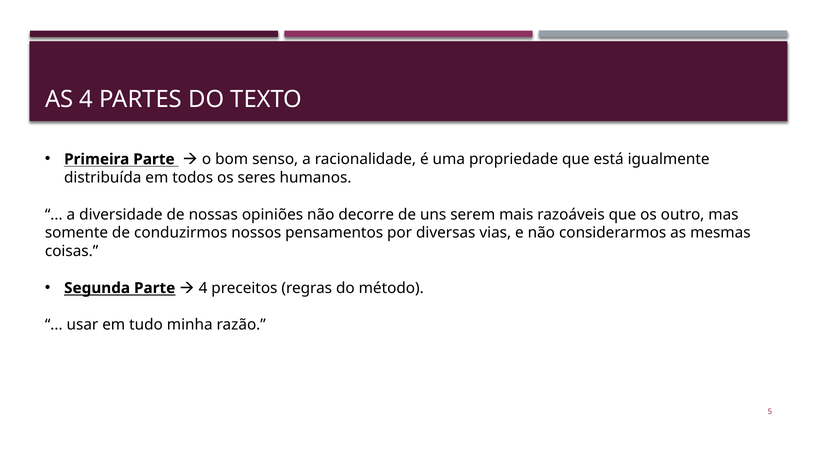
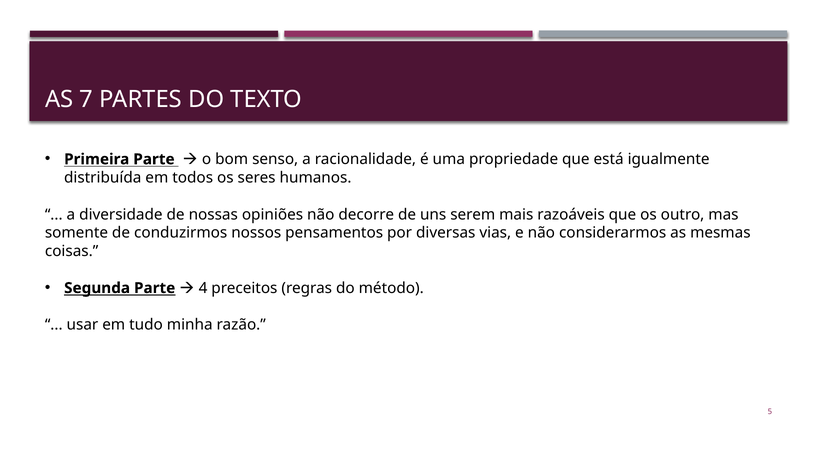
AS 4: 4 -> 7
